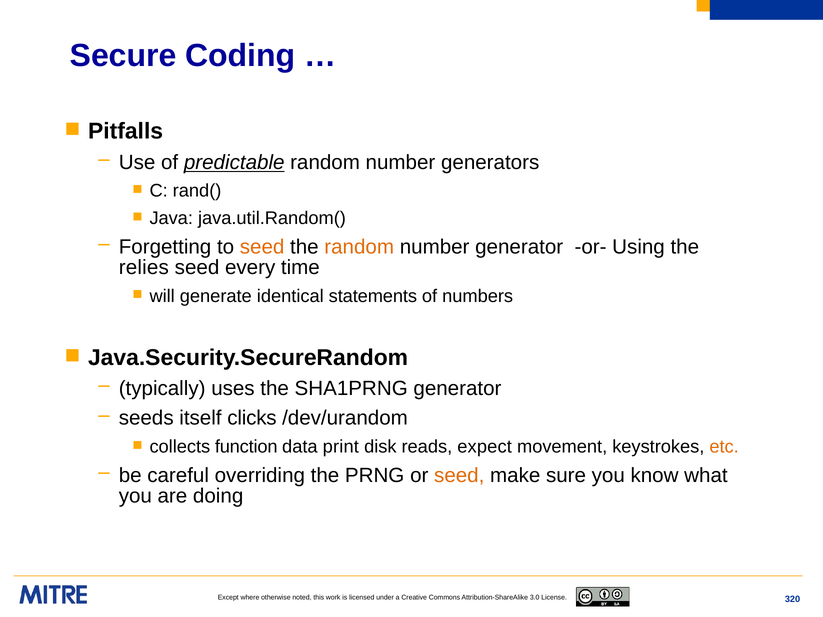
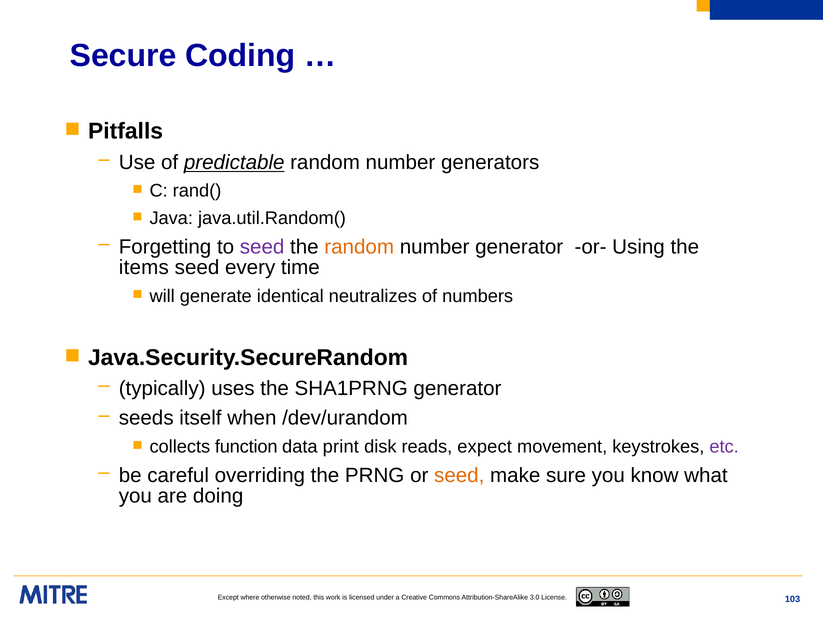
seed at (262, 247) colour: orange -> purple
relies: relies -> items
statements: statements -> neutralizes
clicks: clicks -> when
etc colour: orange -> purple
320: 320 -> 103
